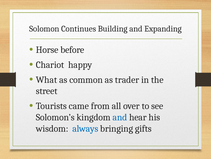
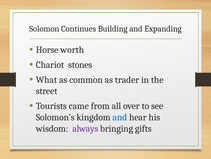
before: before -> worth
happy: happy -> stones
always colour: blue -> purple
